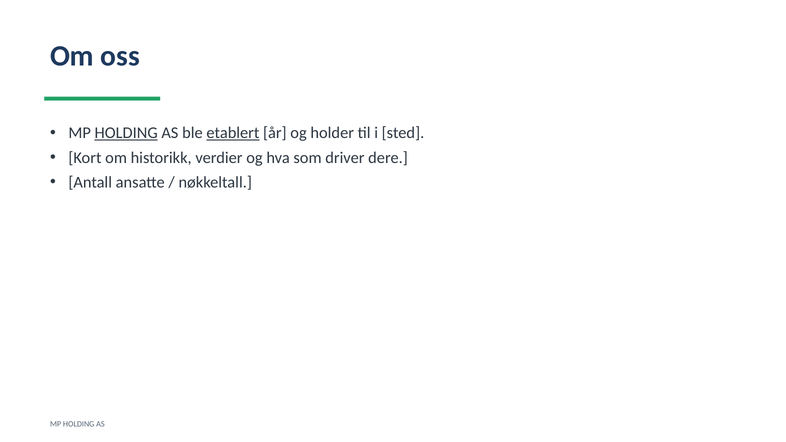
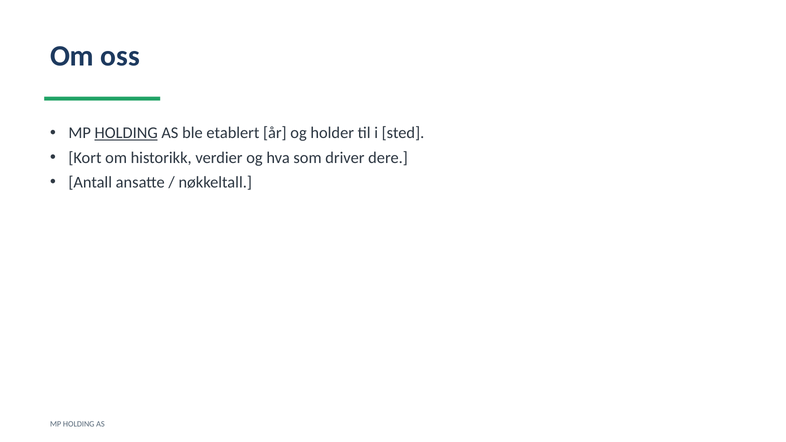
etablert underline: present -> none
